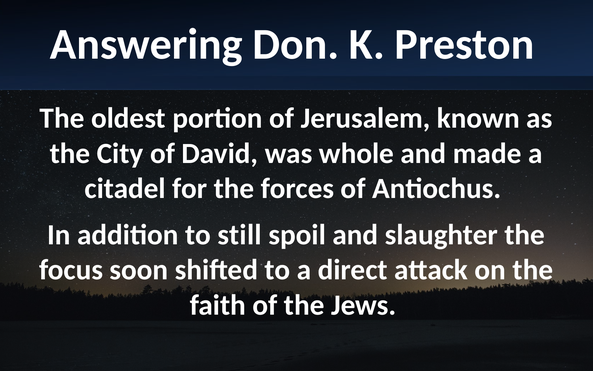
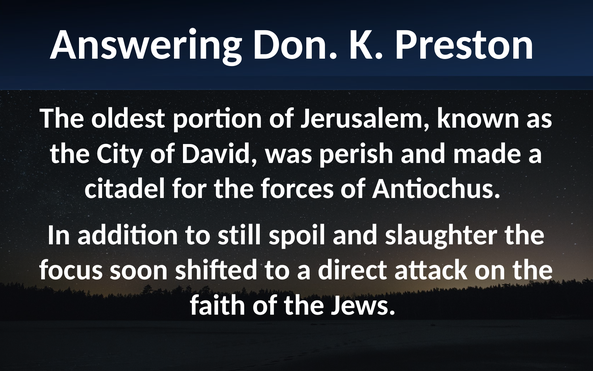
whole: whole -> perish
